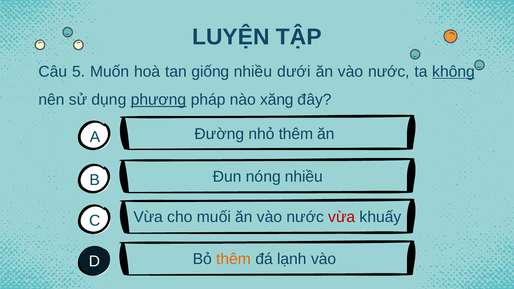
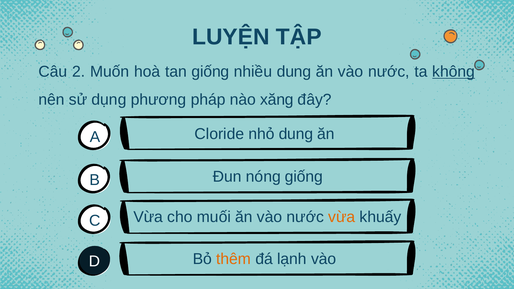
5: 5 -> 2
nhiều dưới: dưới -> dung
phương underline: present -> none
Đường: Đường -> Cloride
nhỏ thêm: thêm -> dung
nóng nhiều: nhiều -> giống
vừa at (342, 217) colour: red -> orange
